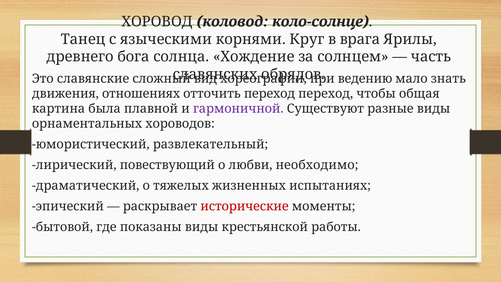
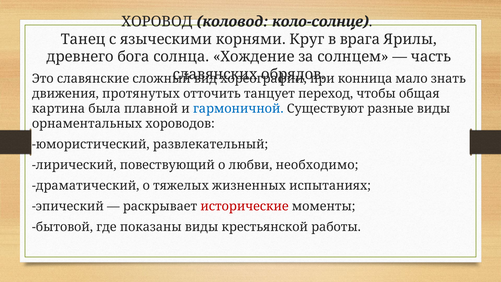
ведению: ведению -> конница
отношениях: отношениях -> протянутых
отточить переход: переход -> танцует
гармоничной colour: purple -> blue
